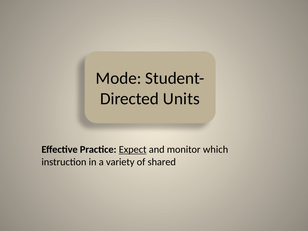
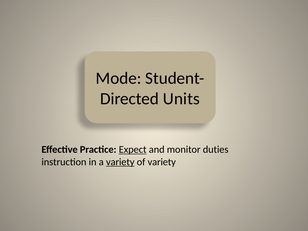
which: which -> duties
variety at (120, 162) underline: none -> present
of shared: shared -> variety
